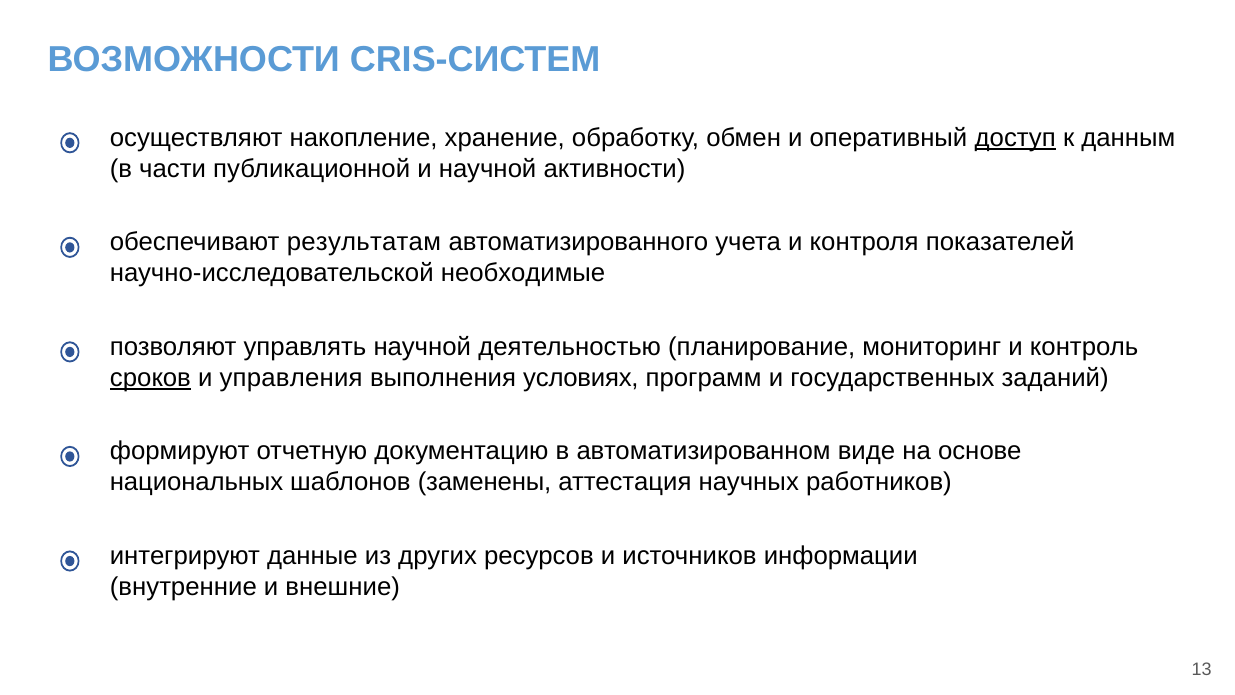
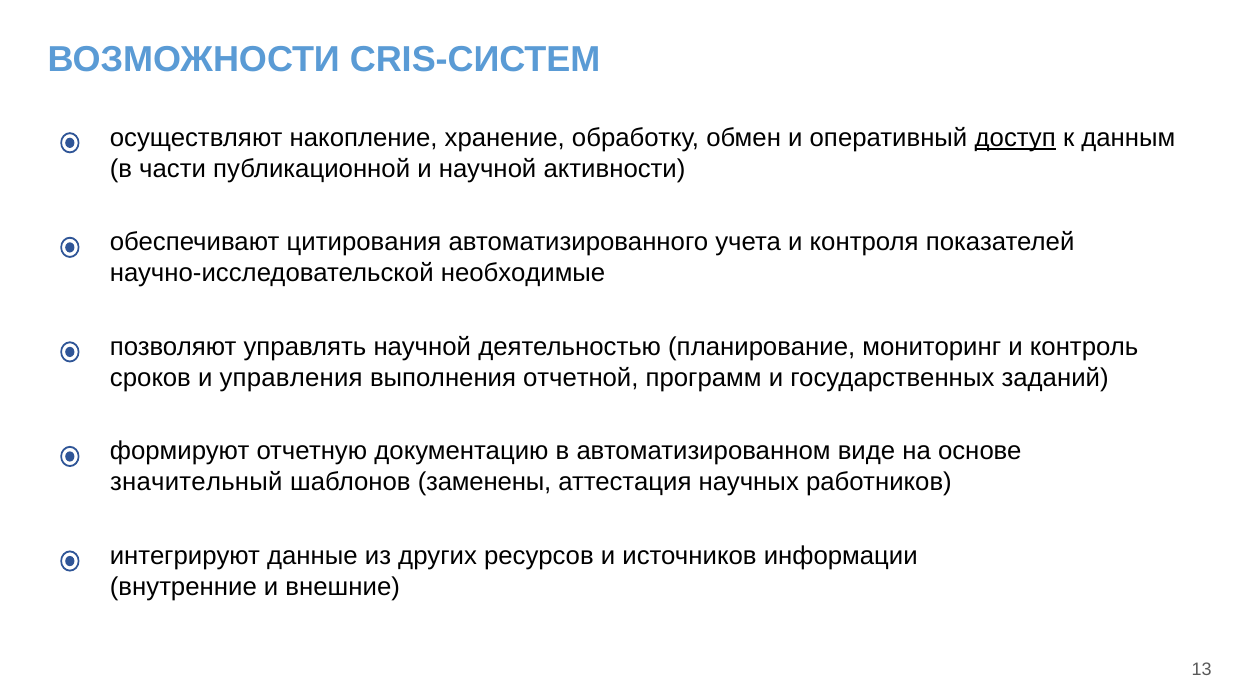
результатам: результатам -> цитирования
сроков underline: present -> none
условиях: условиях -> отчетной
национальных: национальных -> значительный
